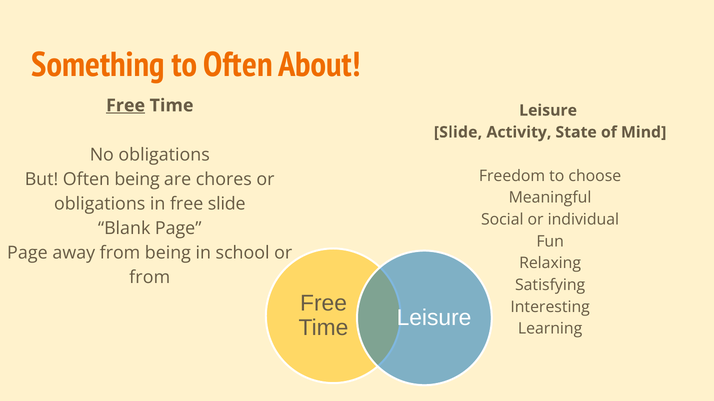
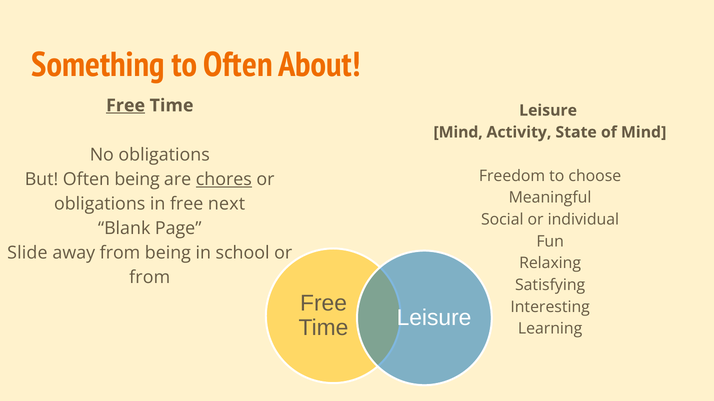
Slide at (458, 132): Slide -> Mind
chores underline: none -> present
free slide: slide -> next
Page at (27, 253): Page -> Slide
